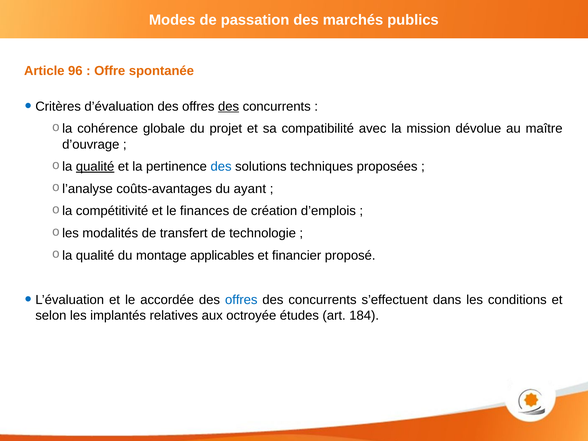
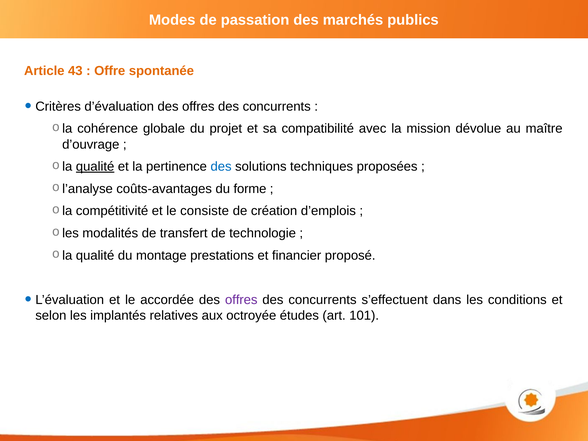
96: 96 -> 43
des at (229, 106) underline: present -> none
ayant: ayant -> forme
finances: finances -> consiste
applicables: applicables -> prestations
offres at (241, 300) colour: blue -> purple
184: 184 -> 101
